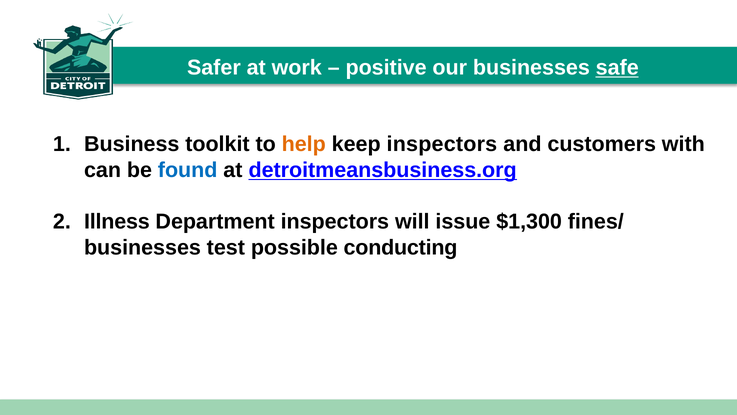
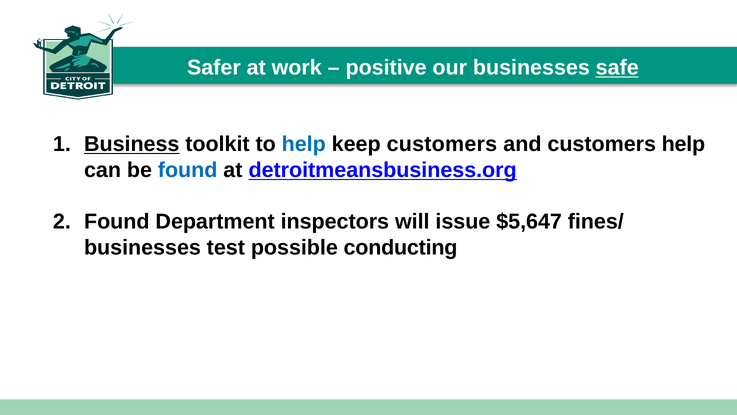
Business underline: none -> present
help at (304, 144) colour: orange -> blue
keep inspectors: inspectors -> customers
customers with: with -> help
Illness at (117, 222): Illness -> Found
$1,300: $1,300 -> $5,647
